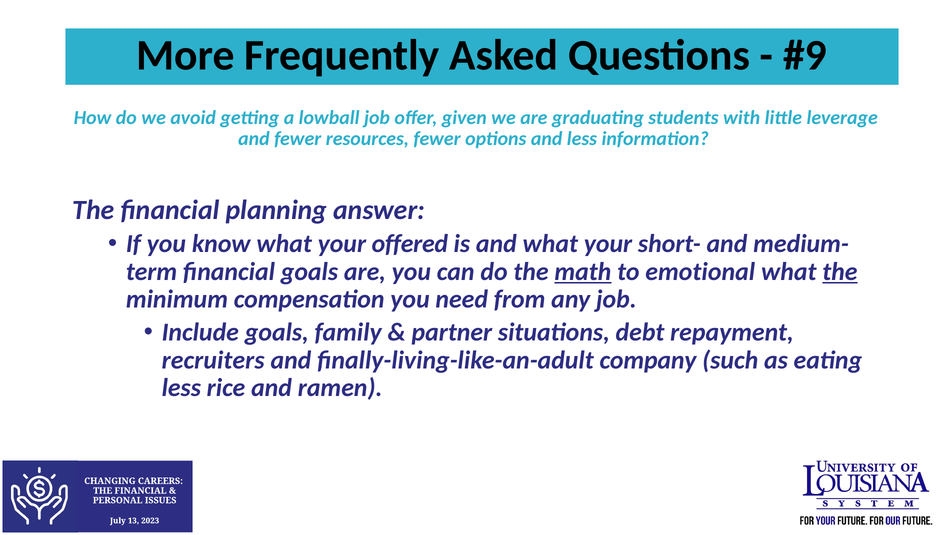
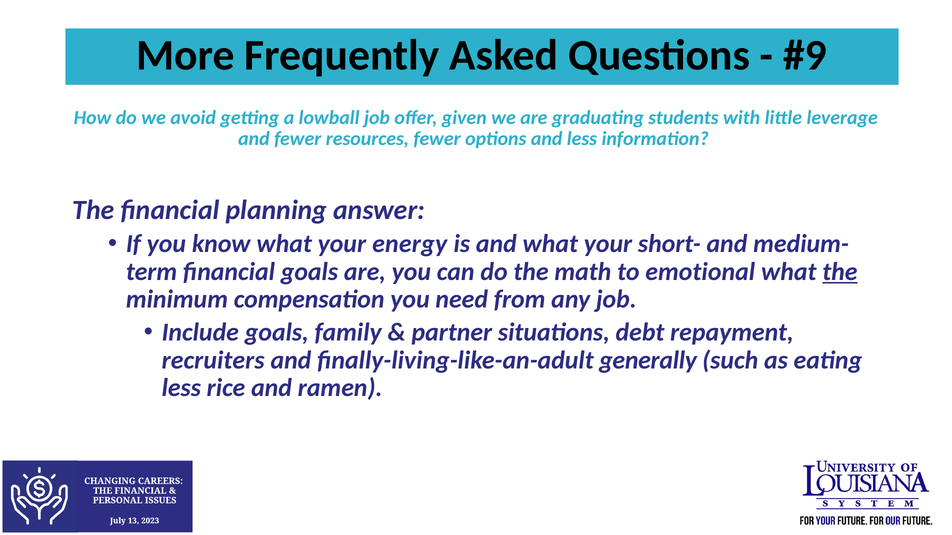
offered: offered -> energy
math underline: present -> none
company: company -> generally
